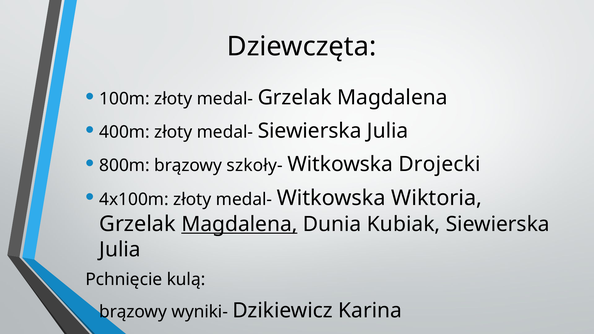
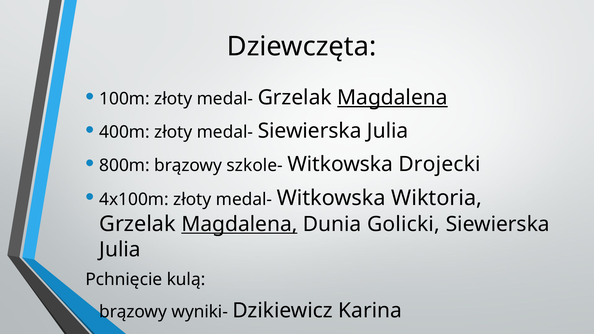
Magdalena at (392, 98) underline: none -> present
szkoły-: szkoły- -> szkole-
Kubiak: Kubiak -> Golicki
